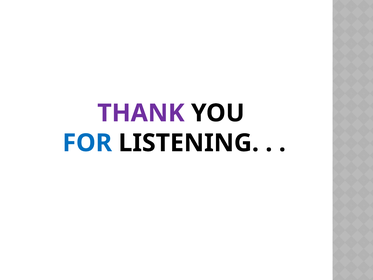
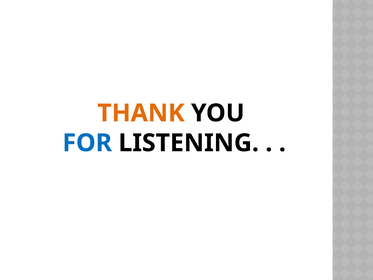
THANK colour: purple -> orange
